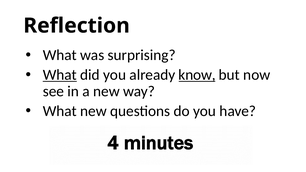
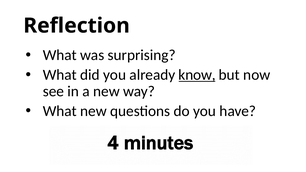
What at (60, 75) underline: present -> none
